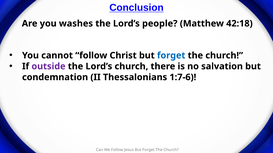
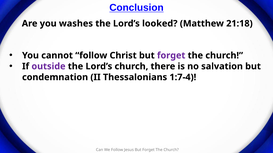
people: people -> looked
42:18: 42:18 -> 21:18
forget at (171, 56) colour: blue -> purple
1:7-6: 1:7-6 -> 1:7-4
